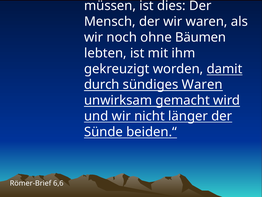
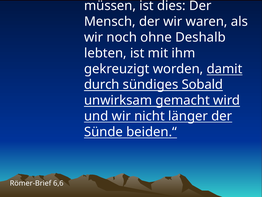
Bäumen: Bäumen -> Deshalb
sündiges Waren: Waren -> Sobald
